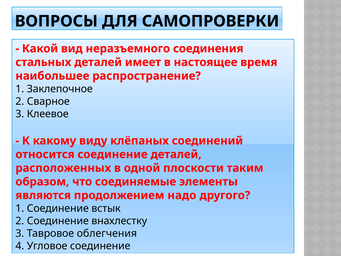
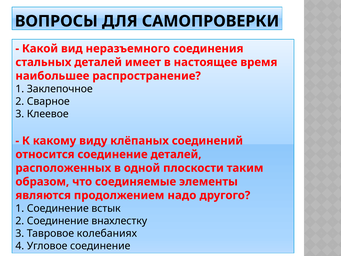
облегчения: облегчения -> колебаниях
